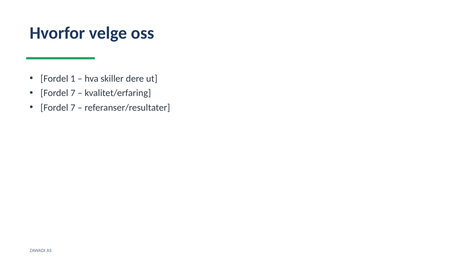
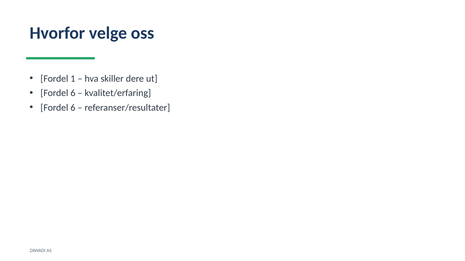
7 at (73, 93): 7 -> 6
7 at (73, 108): 7 -> 6
